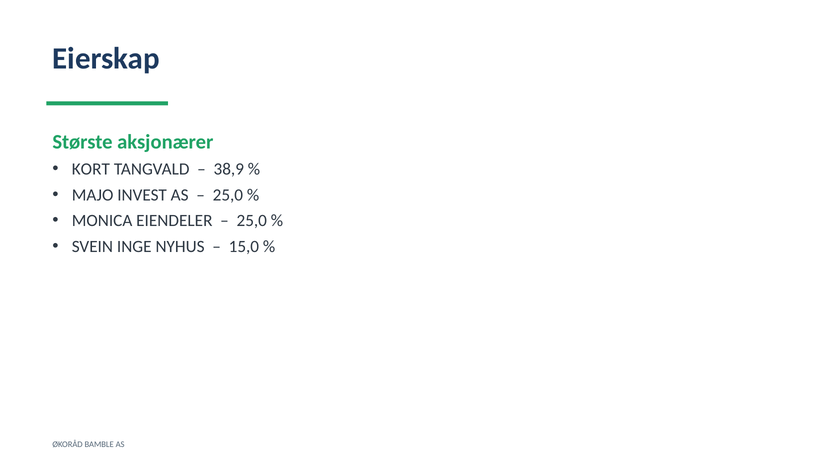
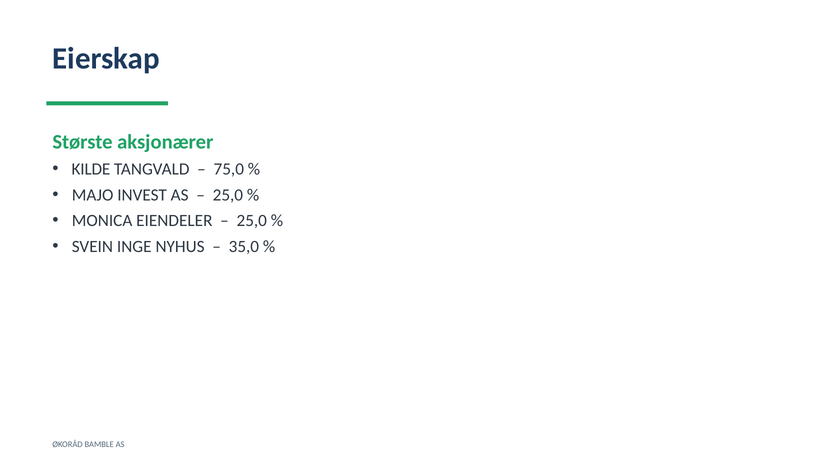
KORT: KORT -> KILDE
38,9: 38,9 -> 75,0
15,0: 15,0 -> 35,0
